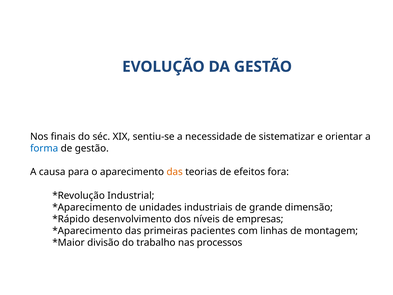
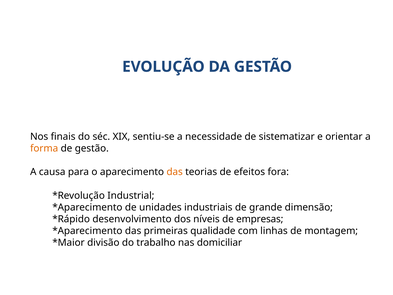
forma colour: blue -> orange
pacientes: pacientes -> qualidade
processos: processos -> domiciliar
